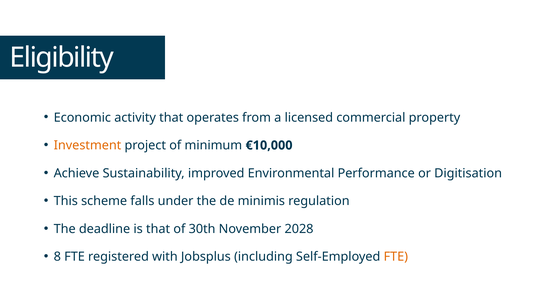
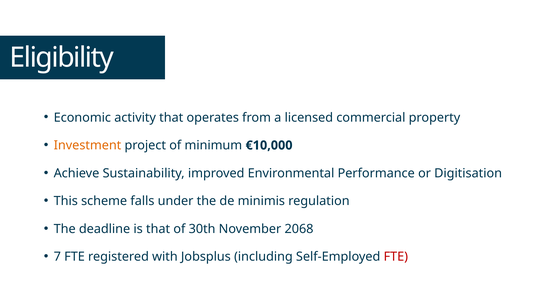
2028: 2028 -> 2068
8: 8 -> 7
FTE at (396, 257) colour: orange -> red
